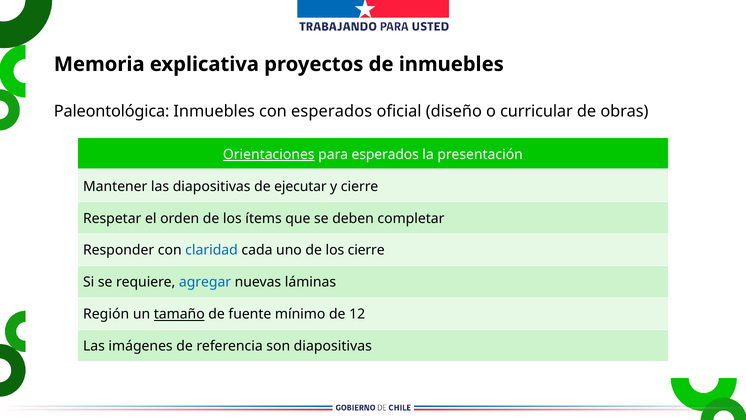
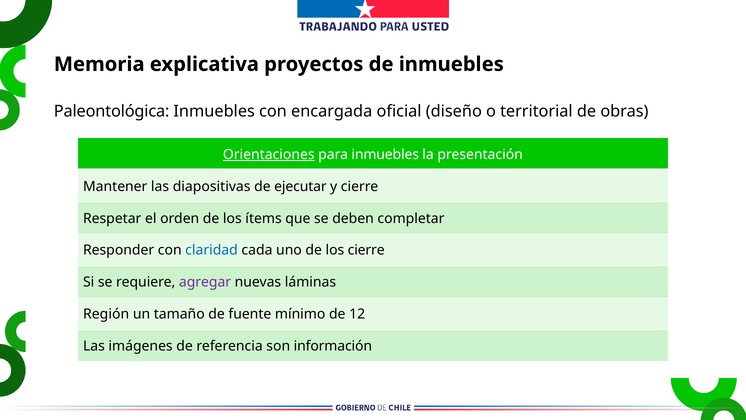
con esperados: esperados -> encargada
curricular: curricular -> territorial
para esperados: esperados -> inmuebles
agregar colour: blue -> purple
tamaño underline: present -> none
son diapositivas: diapositivas -> información
